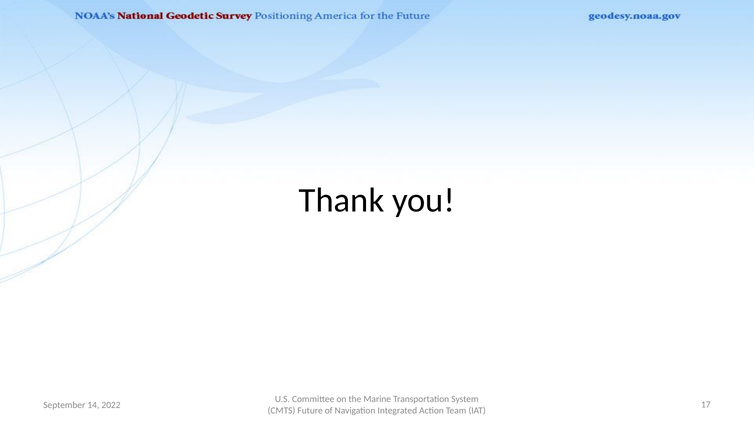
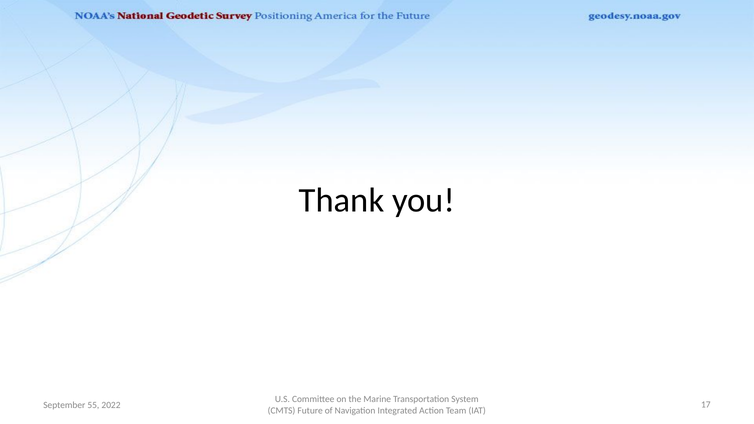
14: 14 -> 55
